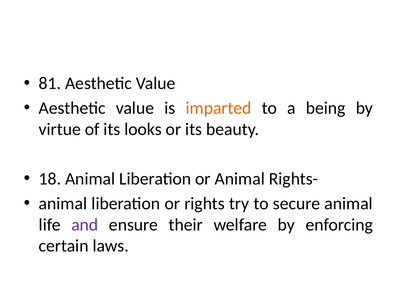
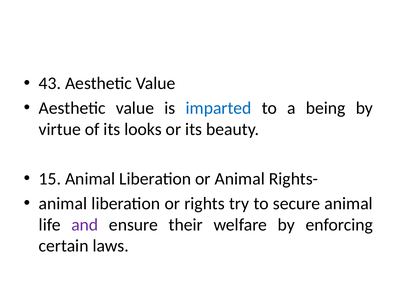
81: 81 -> 43
imparted colour: orange -> blue
18: 18 -> 15
